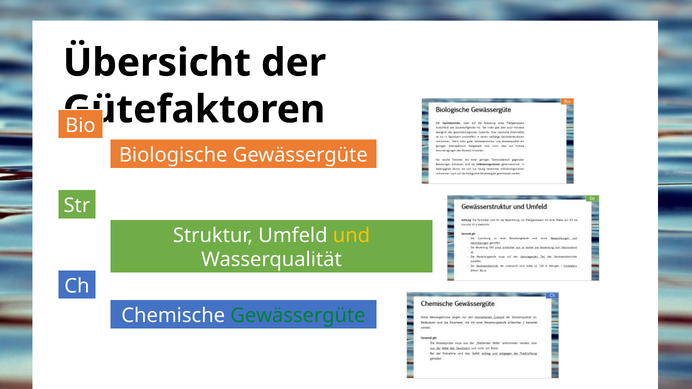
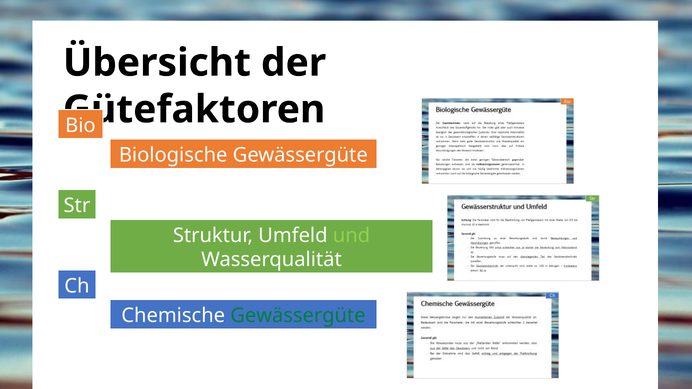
und colour: yellow -> light green
